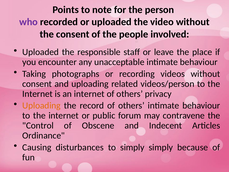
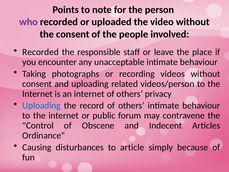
Uploaded at (41, 52): Uploaded -> Recorded
Uploading at (41, 105) colour: orange -> blue
to simply: simply -> article
